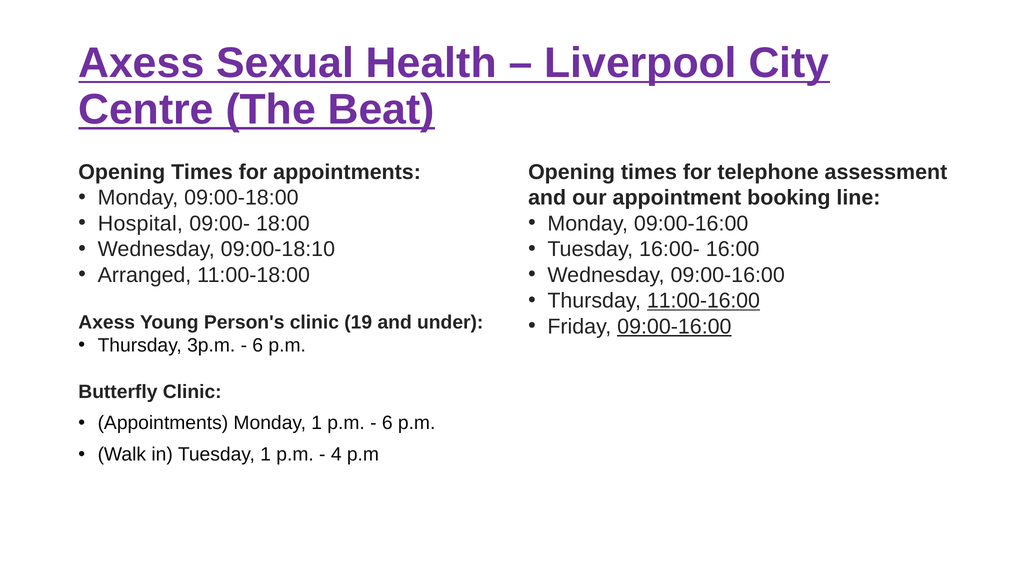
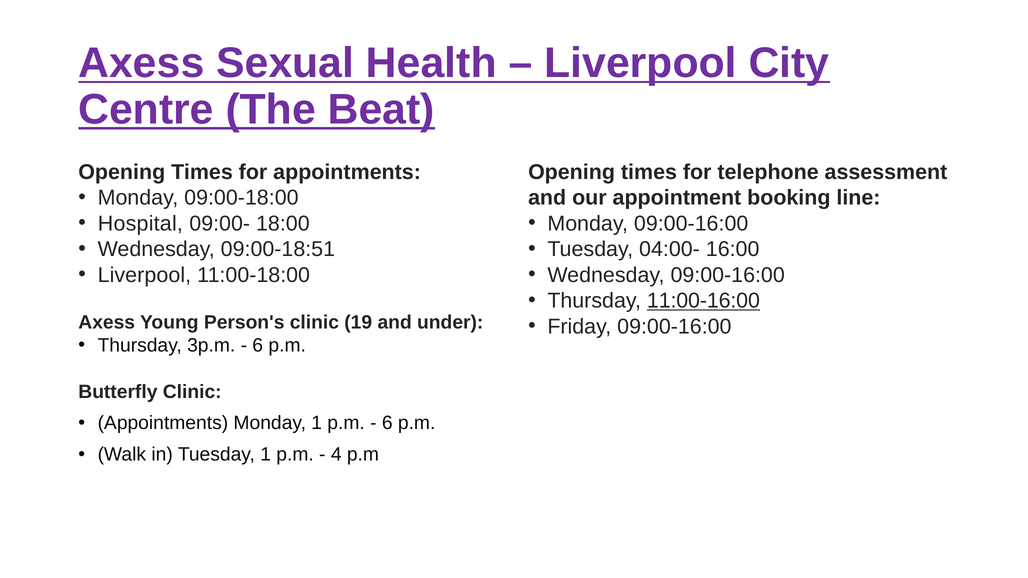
09:00-18:10: 09:00-18:10 -> 09:00-18:51
16:00-: 16:00- -> 04:00-
Arranged at (144, 275): Arranged -> Liverpool
09:00-16:00 at (674, 327) underline: present -> none
